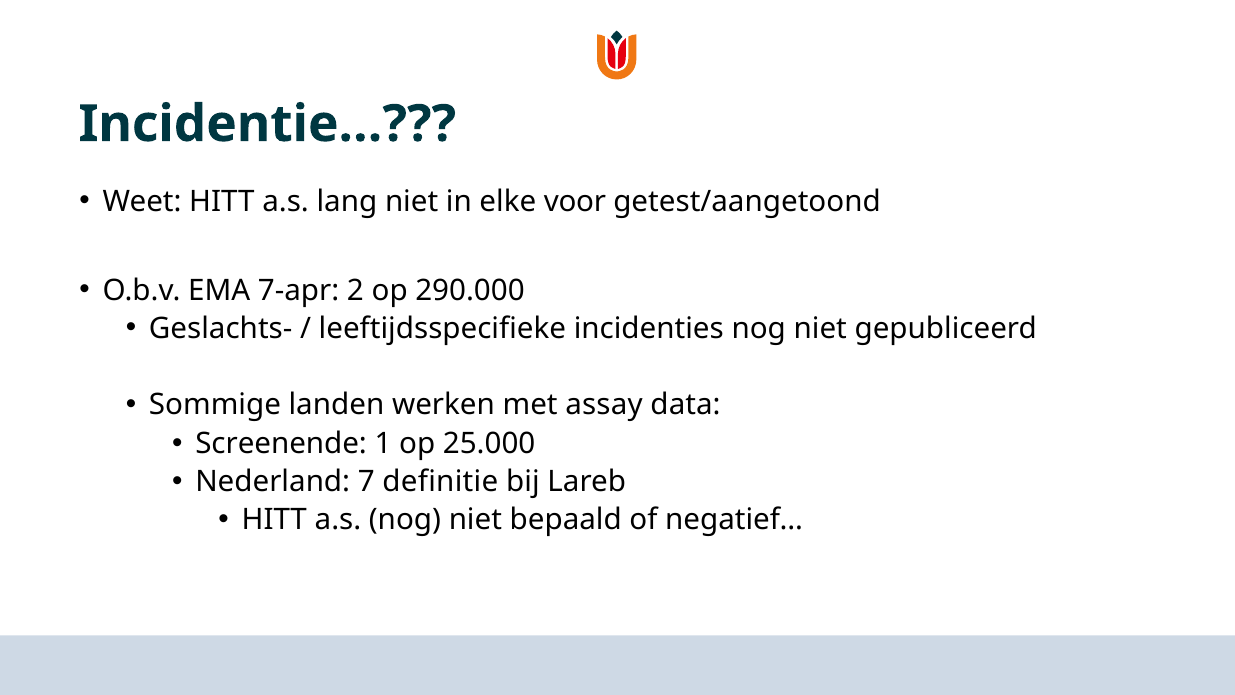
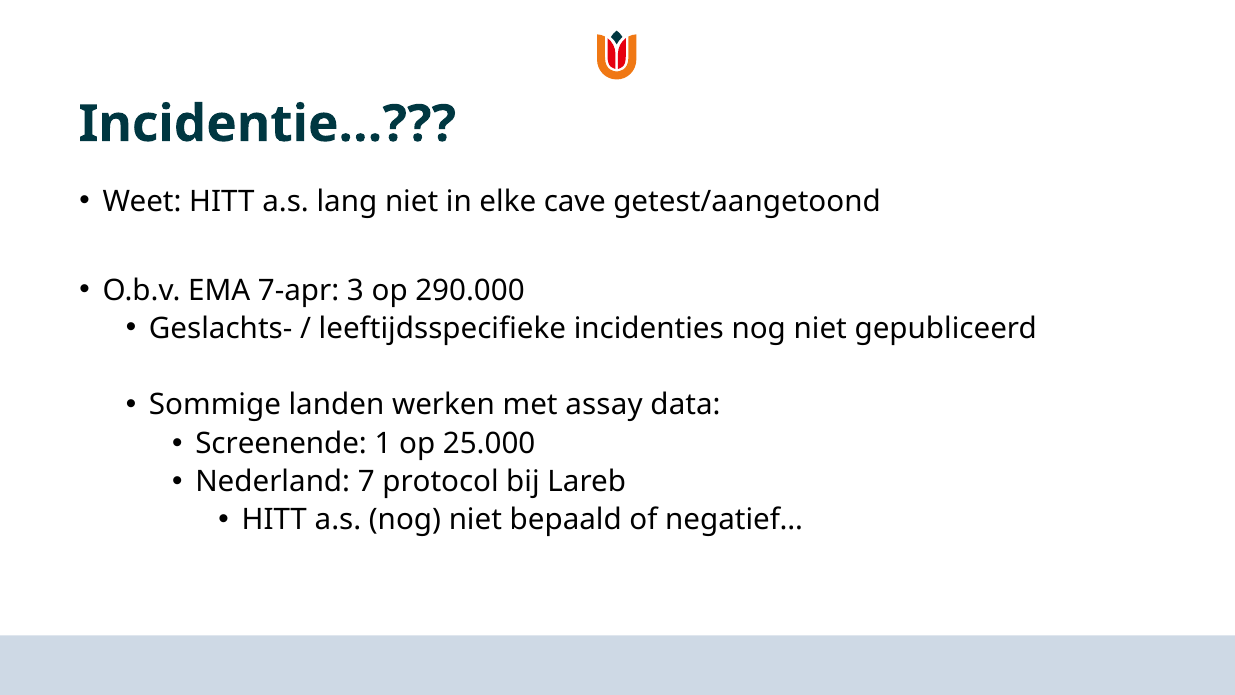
voor: voor -> cave
2: 2 -> 3
definitie: definitie -> protocol
